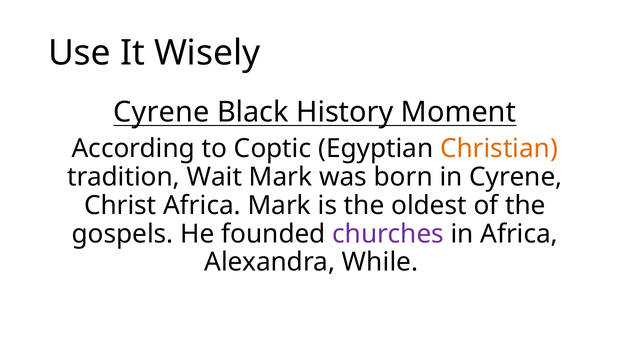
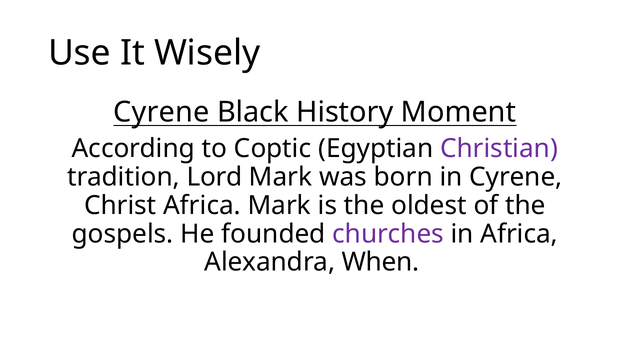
Christian colour: orange -> purple
Wait: Wait -> Lord
While: While -> When
